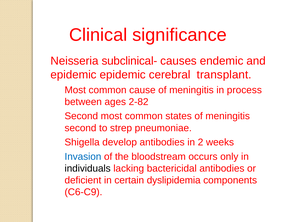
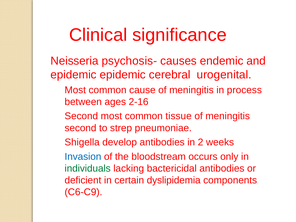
subclinical-: subclinical- -> psychosis-
transplant: transplant -> urogenital
2-82: 2-82 -> 2-16
states: states -> tissue
individuals colour: black -> green
